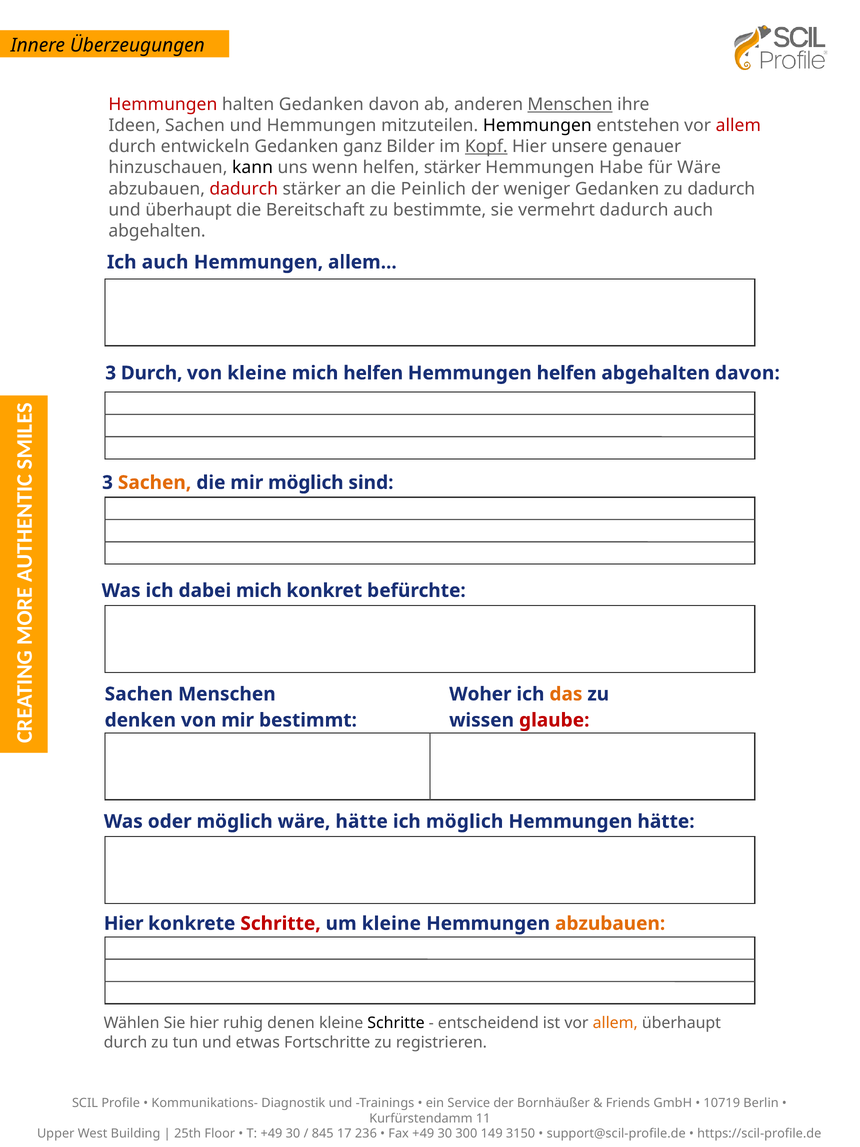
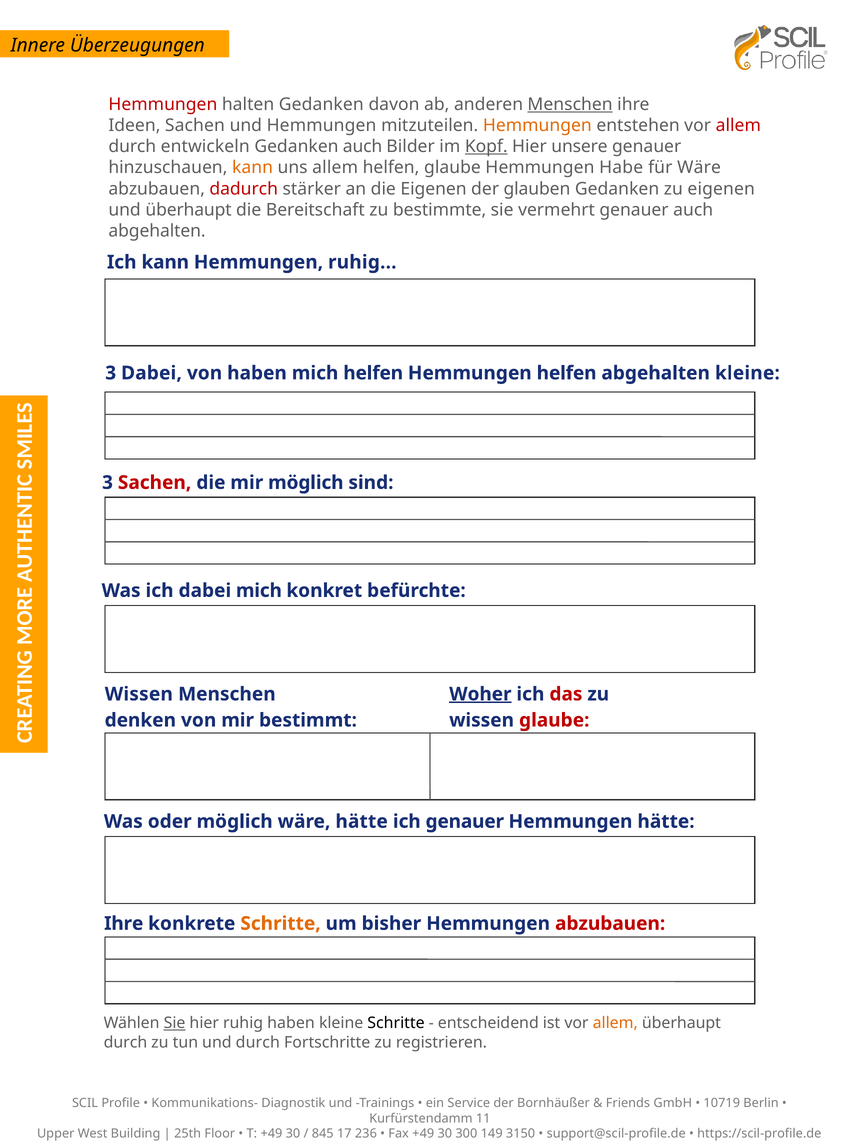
Hemmungen at (537, 126) colour: black -> orange
Gedanken ganz: ganz -> auch
kann at (253, 168) colour: black -> orange
uns wenn: wenn -> allem
helfen stärker: stärker -> glaube
die Peinlich: Peinlich -> Eigenen
weniger: weniger -> glauben
zu dadurch: dadurch -> eigenen
vermehrt dadurch: dadurch -> genauer
Ich auch: auch -> kann
Hemmungen allem: allem -> ruhig
3 Durch: Durch -> Dabei
von kleine: kleine -> haben
abgehalten davon: davon -> kleine
Sachen at (155, 482) colour: orange -> red
Sachen at (139, 694): Sachen -> Wissen
Woher underline: none -> present
das colour: orange -> red
ich möglich: möglich -> genauer
Hier at (124, 923): Hier -> Ihre
Schritte at (281, 923) colour: red -> orange
um kleine: kleine -> bisher
abzubauen at (610, 923) colour: orange -> red
Sie at (175, 1023) underline: none -> present
ruhig denen: denen -> haben
und etwas: etwas -> durch
